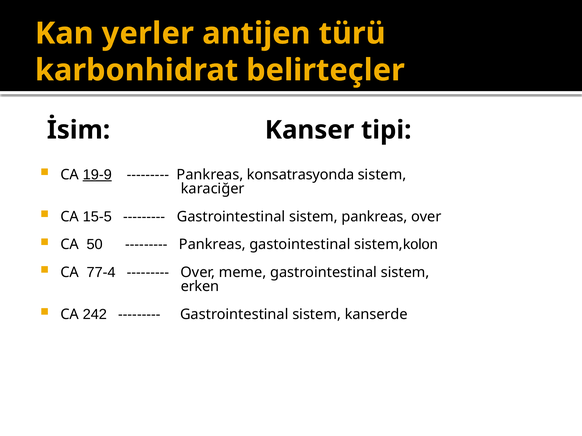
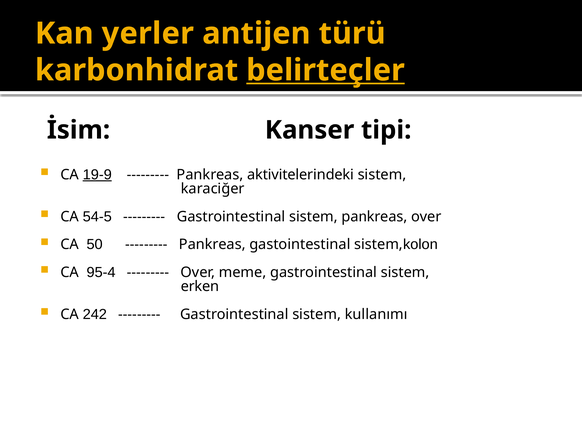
belirteçler underline: none -> present
konsatrasyonda: konsatrasyonda -> aktivitelerindeki
15-5: 15-5 -> 54-5
77-4: 77-4 -> 95-4
kanserde: kanserde -> kullanımı
